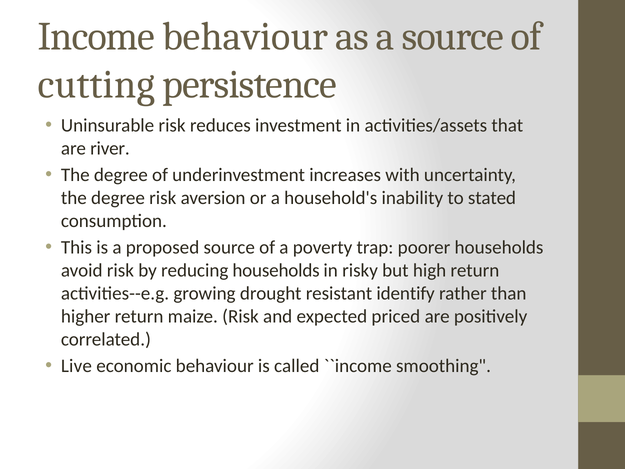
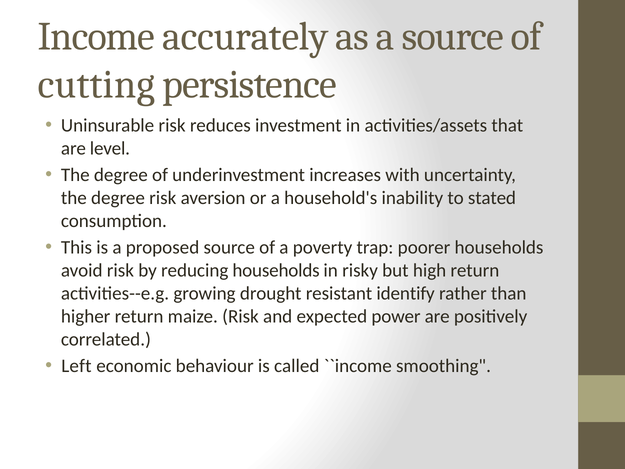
Income behaviour: behaviour -> accurately
river: river -> level
priced: priced -> power
Live: Live -> Left
